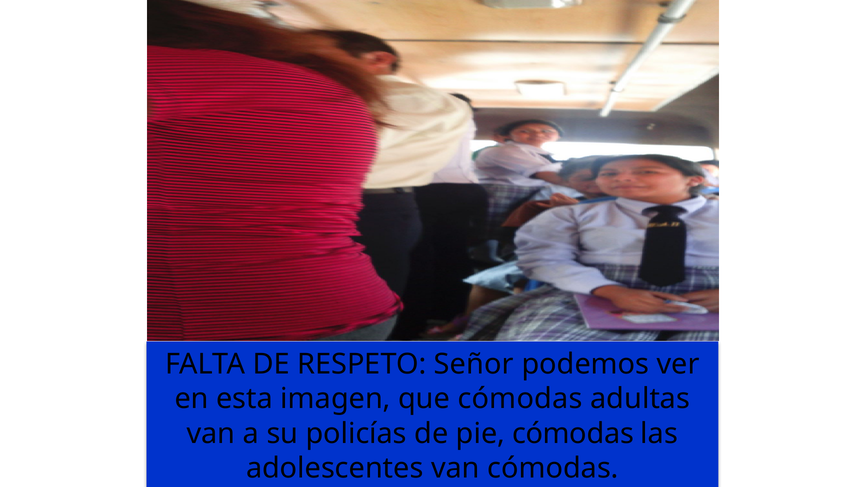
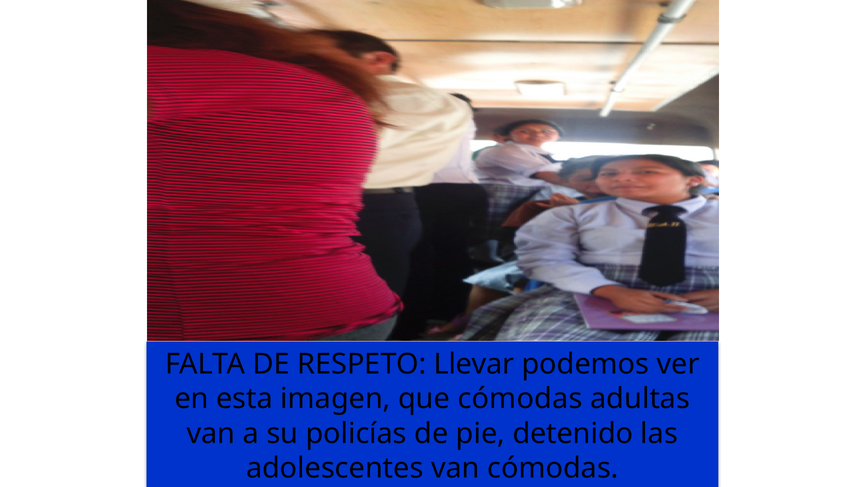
Señor: Señor -> Llevar
pie cómodas: cómodas -> detenido
